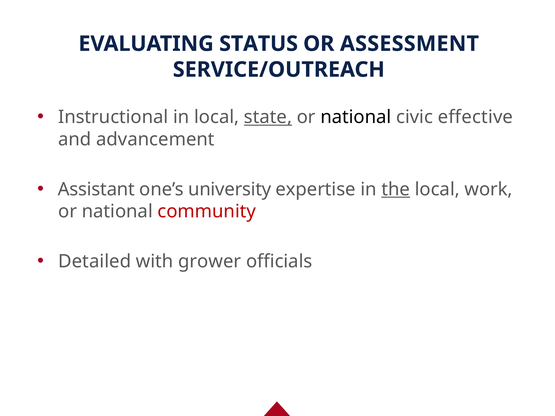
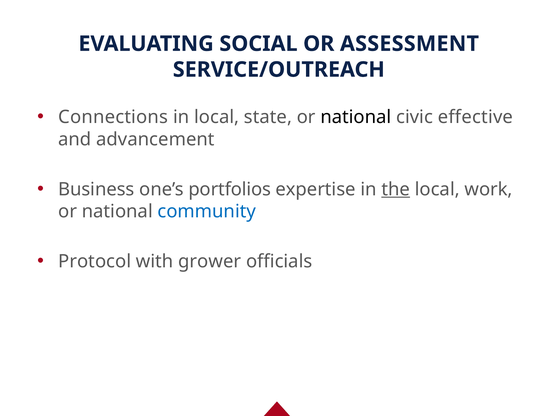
STATUS: STATUS -> SOCIAL
Instructional: Instructional -> Connections
state underline: present -> none
Assistant: Assistant -> Business
university: university -> portfolios
community colour: red -> blue
Detailed: Detailed -> Protocol
